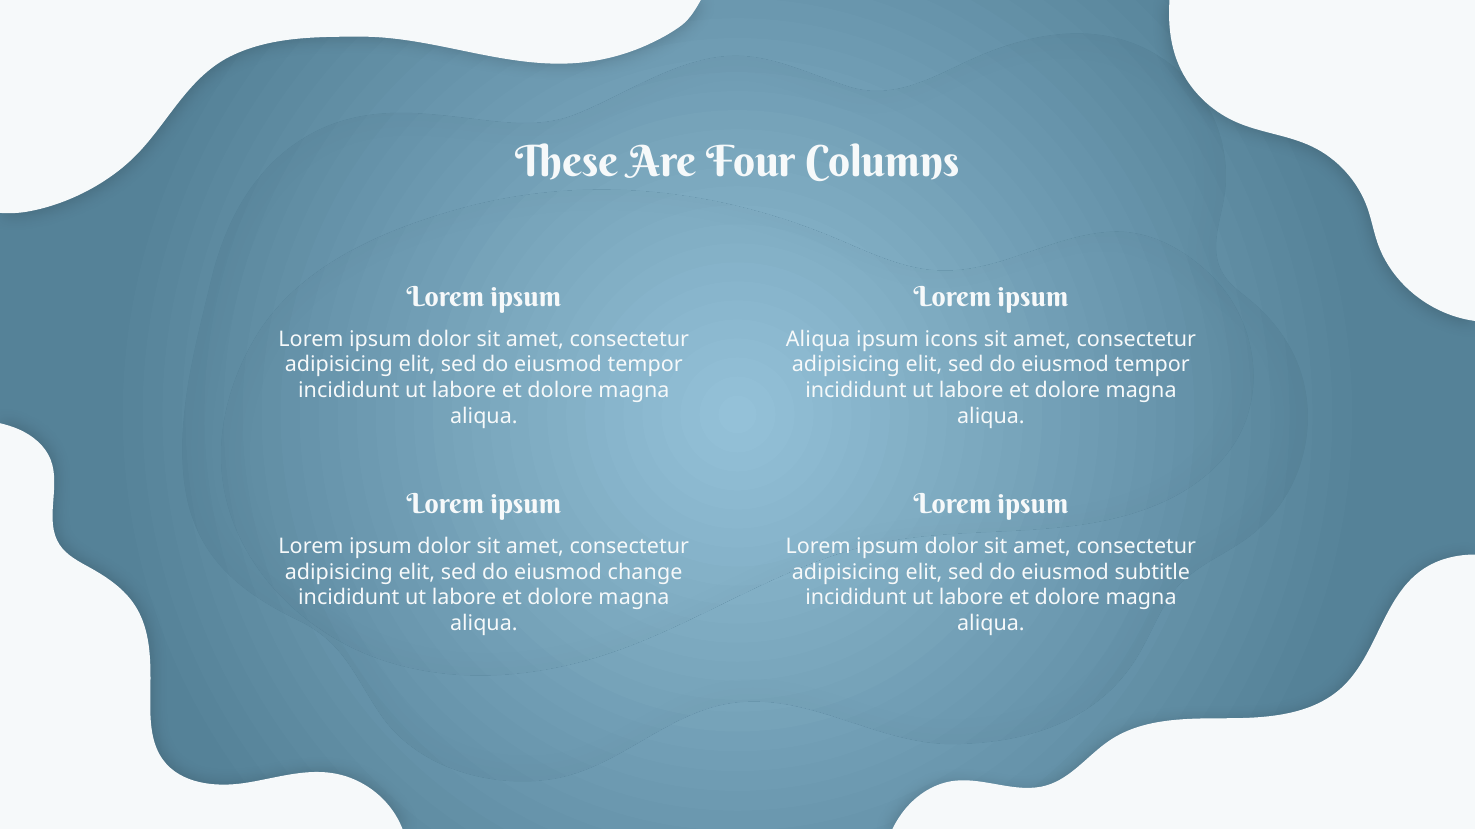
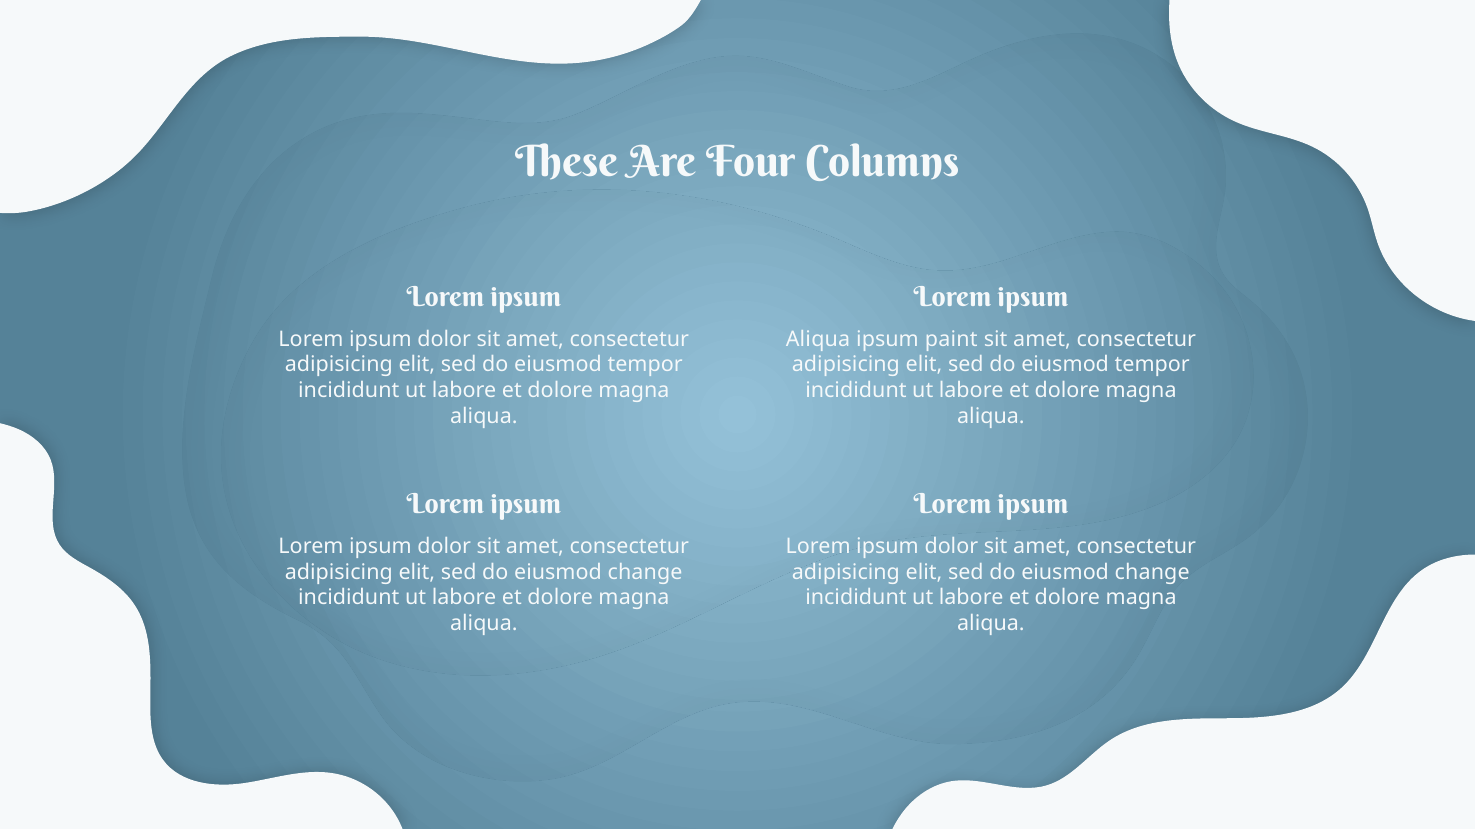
icons: icons -> paint
subtitle at (1152, 573): subtitle -> change
